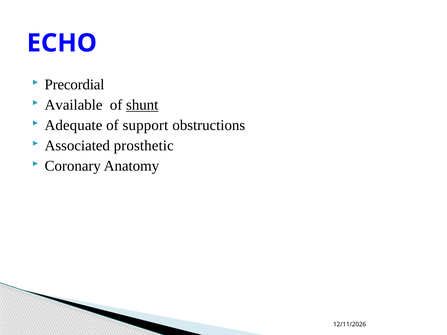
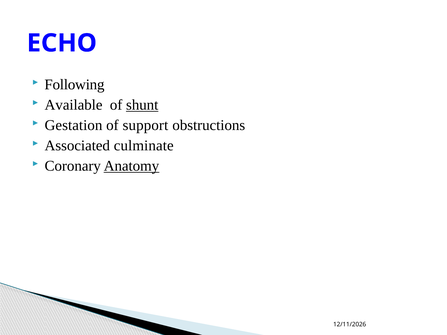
Precordial: Precordial -> Following
Adequate: Adequate -> Gestation
prosthetic: prosthetic -> culminate
Anatomy underline: none -> present
